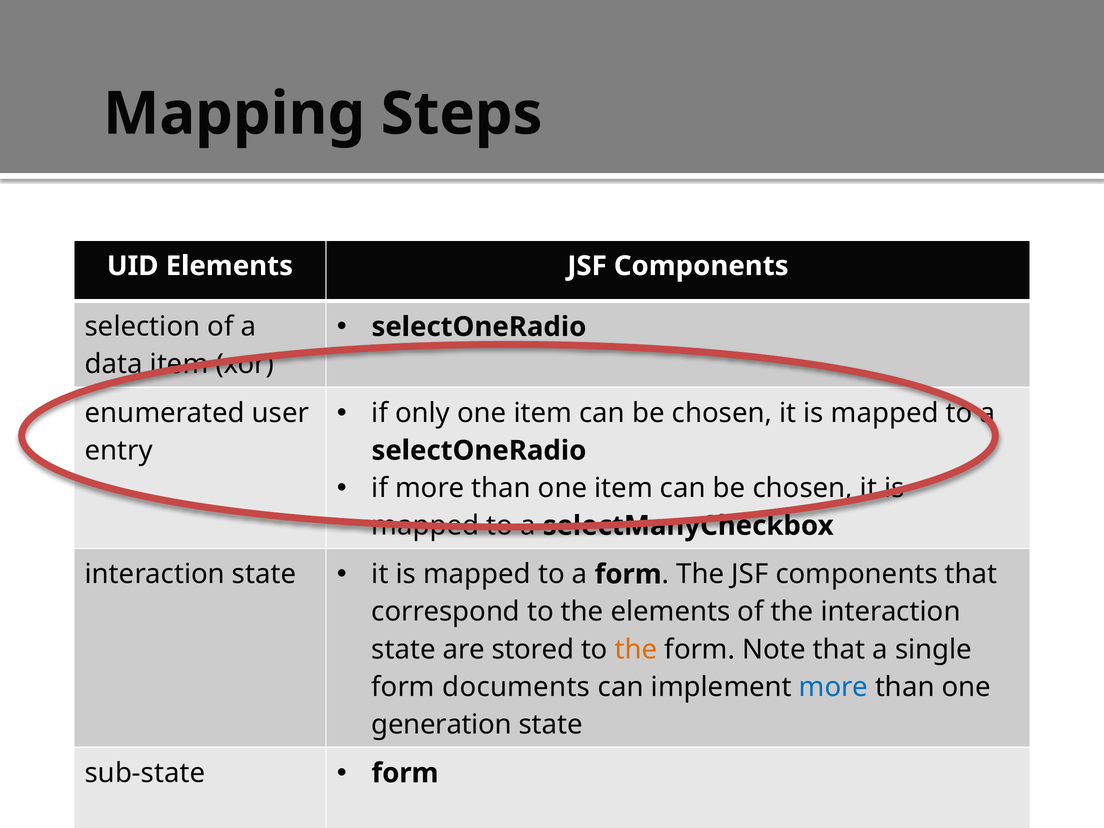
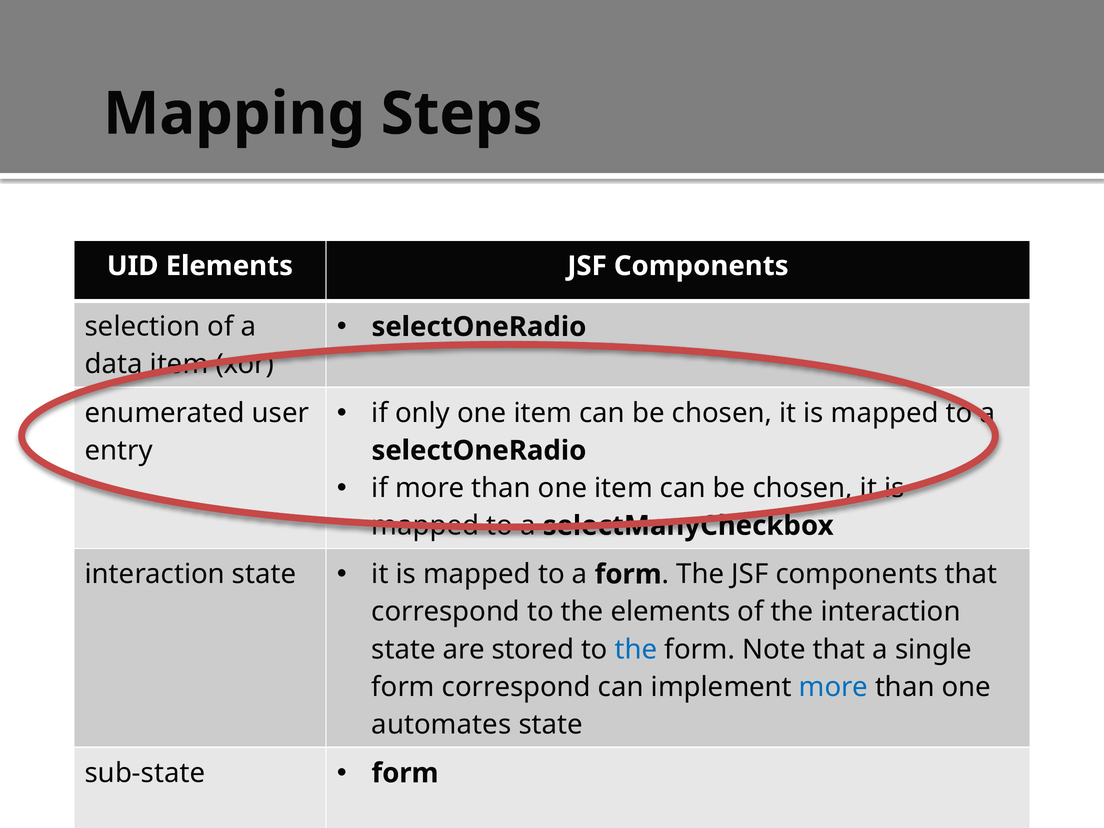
the at (636, 649) colour: orange -> blue
form documents: documents -> correspond
generation: generation -> automates
